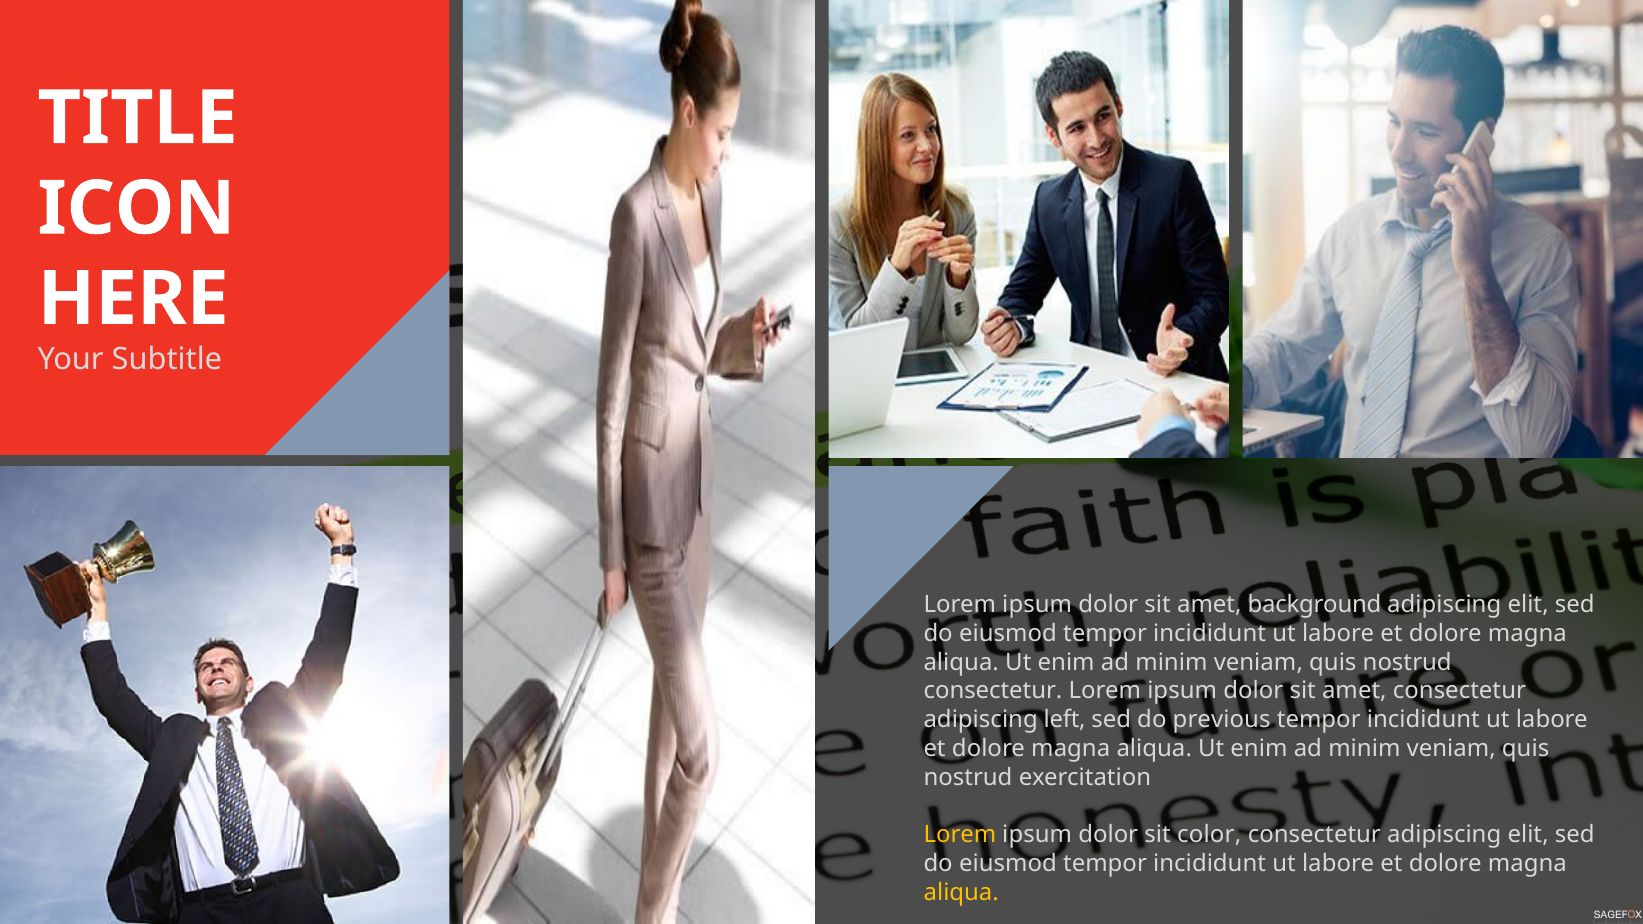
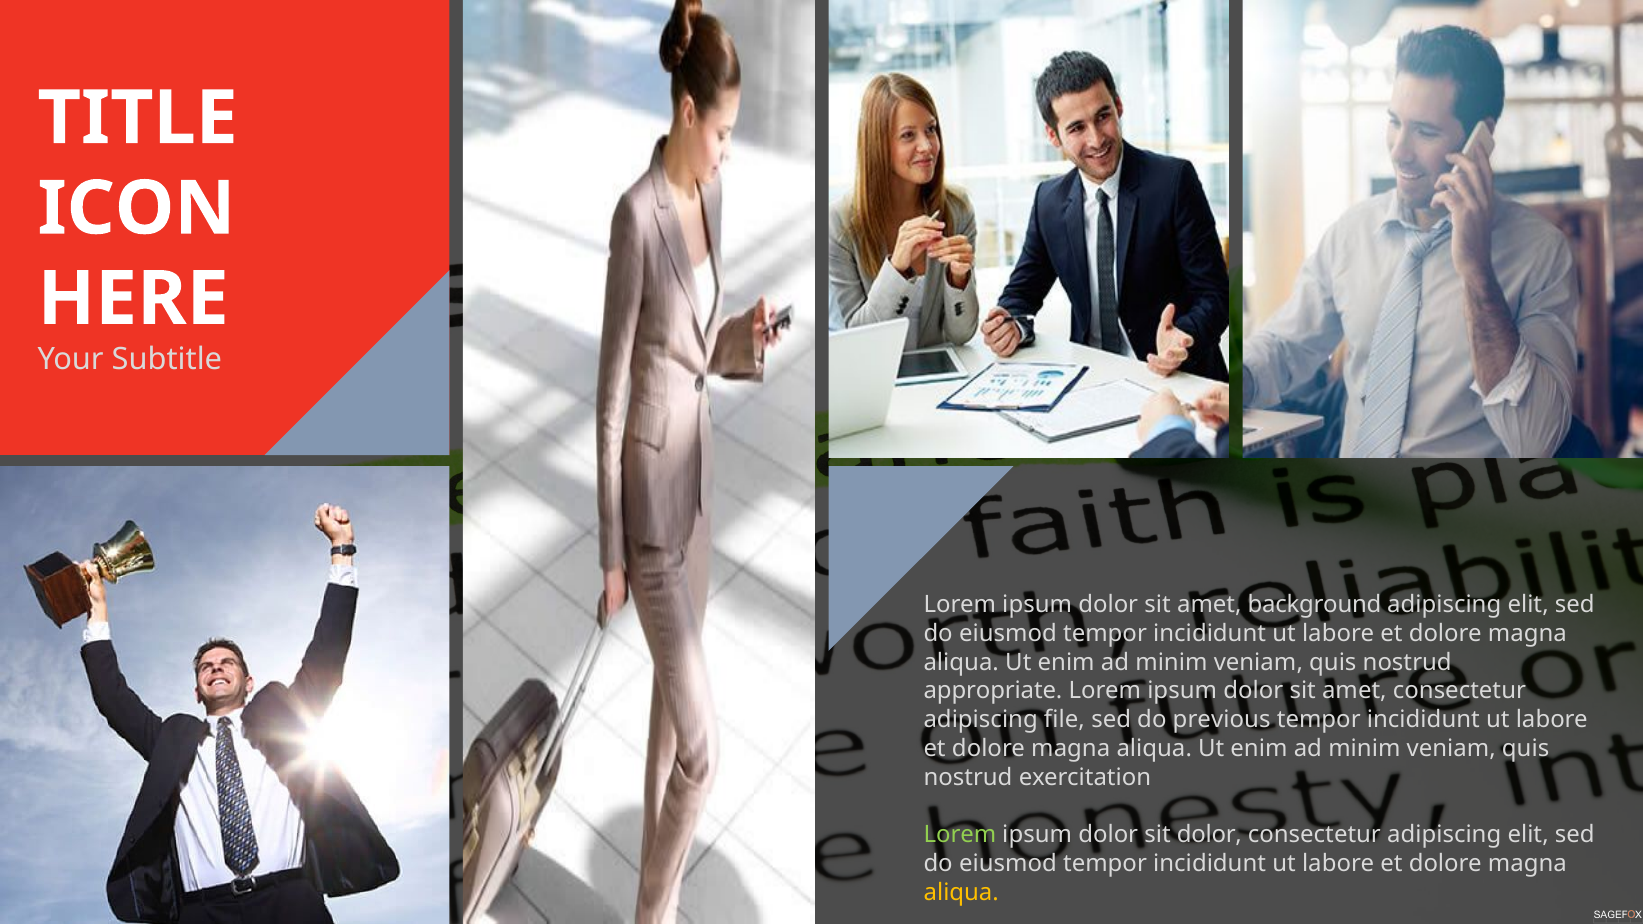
consectetur at (993, 691): consectetur -> appropriate
left: left -> file
Lorem at (960, 835) colour: yellow -> light green
sit color: color -> dolor
